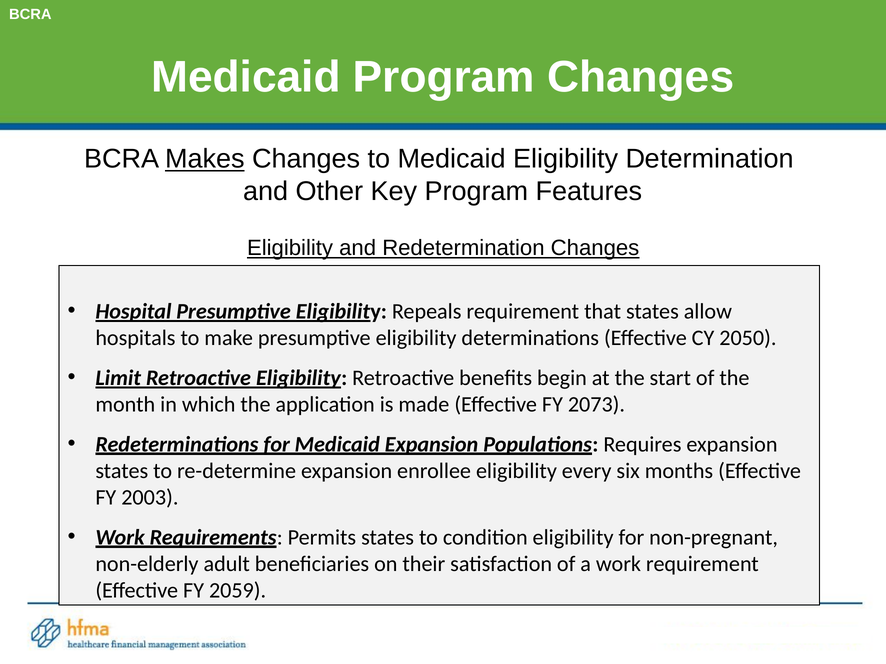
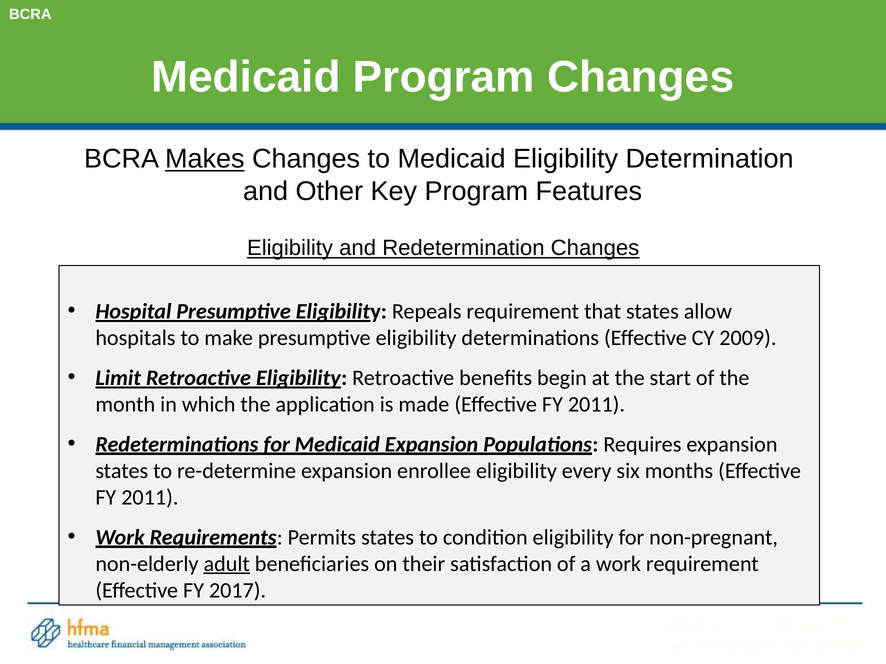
2050: 2050 -> 2009
made Effective FY 2073: 2073 -> 2011
2003 at (150, 498): 2003 -> 2011
adult underline: none -> present
2059: 2059 -> 2017
